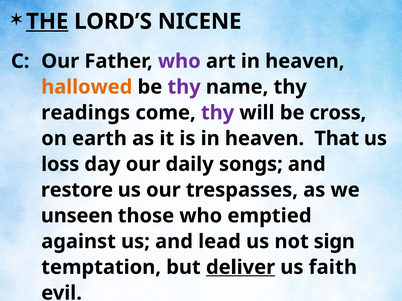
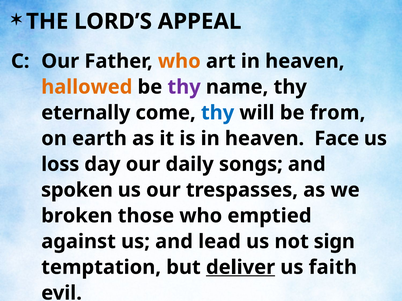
THE underline: present -> none
NICENE: NICENE -> APPEAL
who at (179, 61) colour: purple -> orange
readings: readings -> eternally
thy at (218, 113) colour: purple -> blue
cross: cross -> from
That: That -> Face
restore: restore -> spoken
unseen: unseen -> broken
